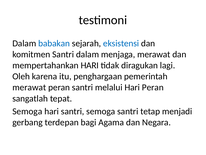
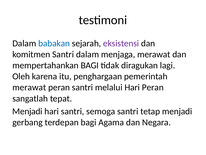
eksistensi colour: blue -> purple
mempertahankan HARI: HARI -> BAGI
Semoga at (27, 111): Semoga -> Menjadi
